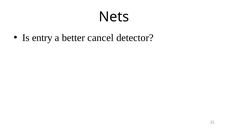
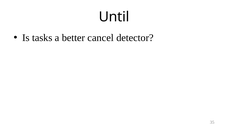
Nets: Nets -> Until
entry: entry -> tasks
